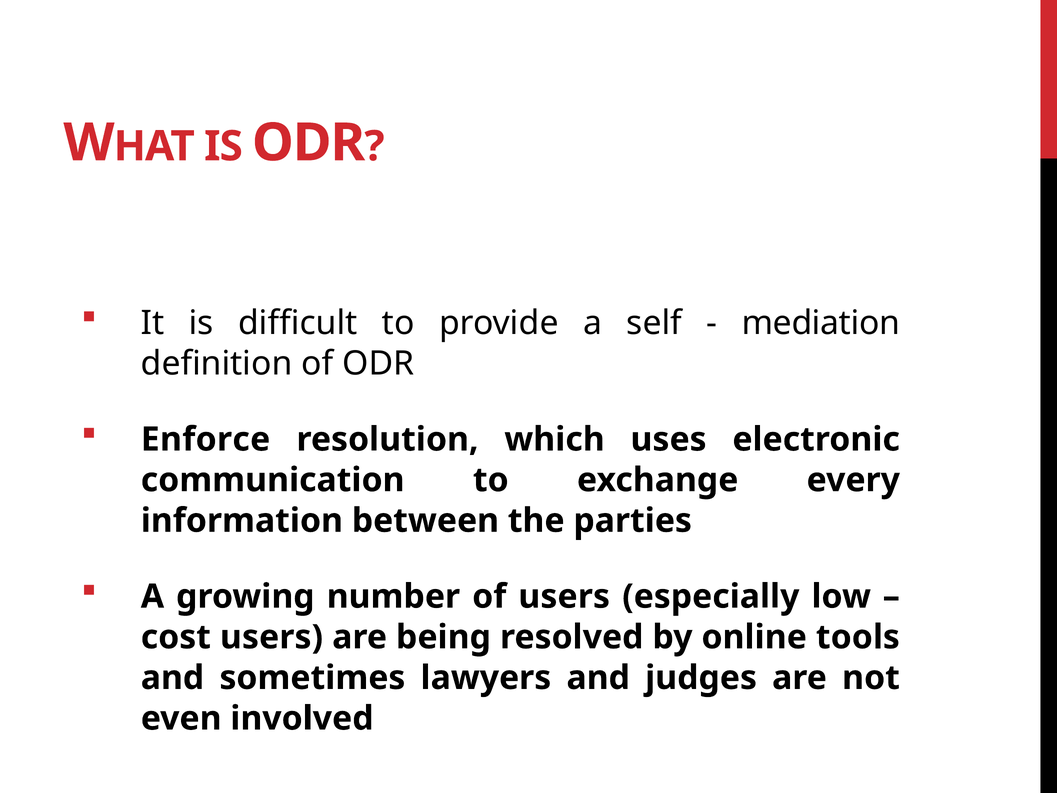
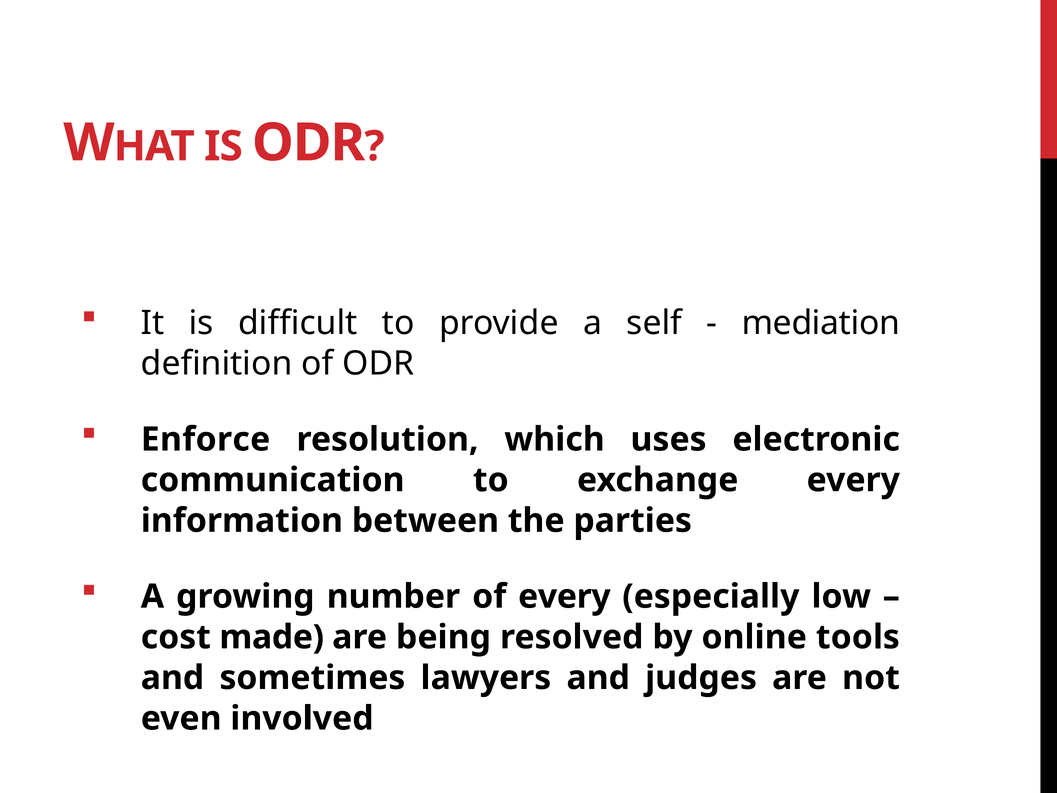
of users: users -> every
cost users: users -> made
